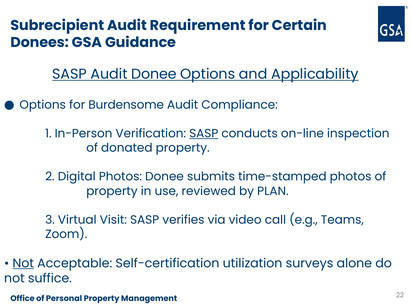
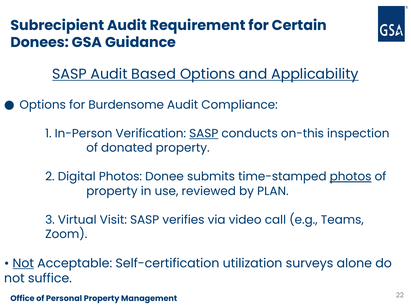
Audit Donee: Donee -> Based
on-line: on-line -> on-this
photos at (351, 177) underline: none -> present
